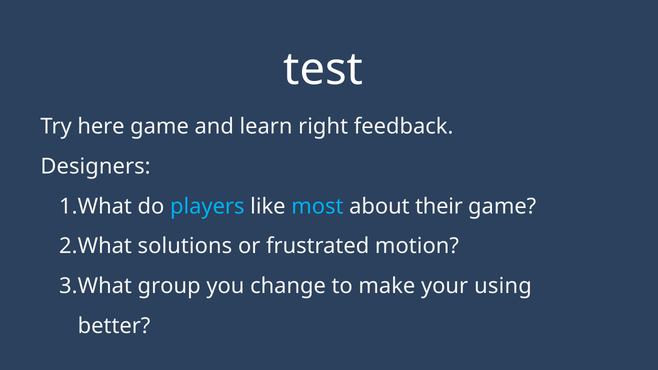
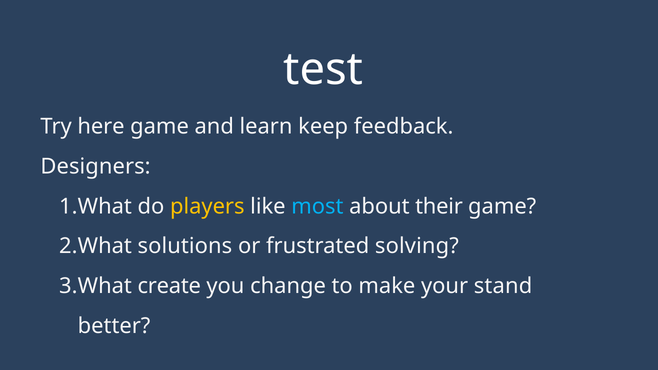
right: right -> keep
players colour: light blue -> yellow
motion: motion -> solving
group: group -> create
using: using -> stand
